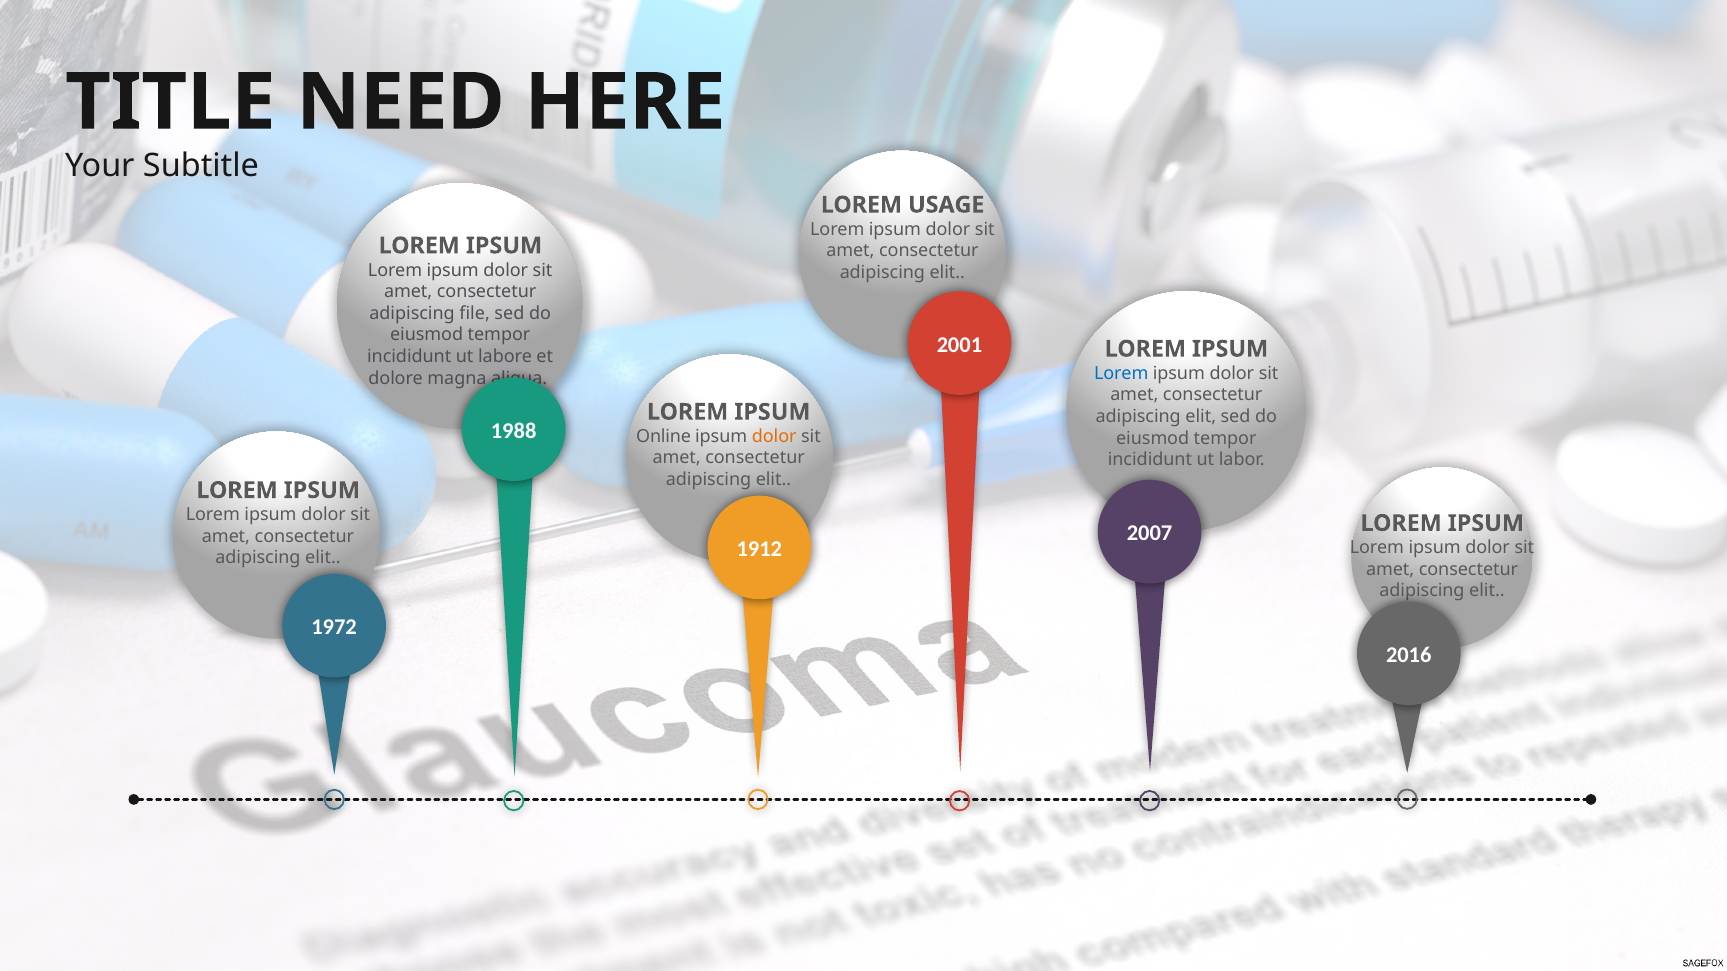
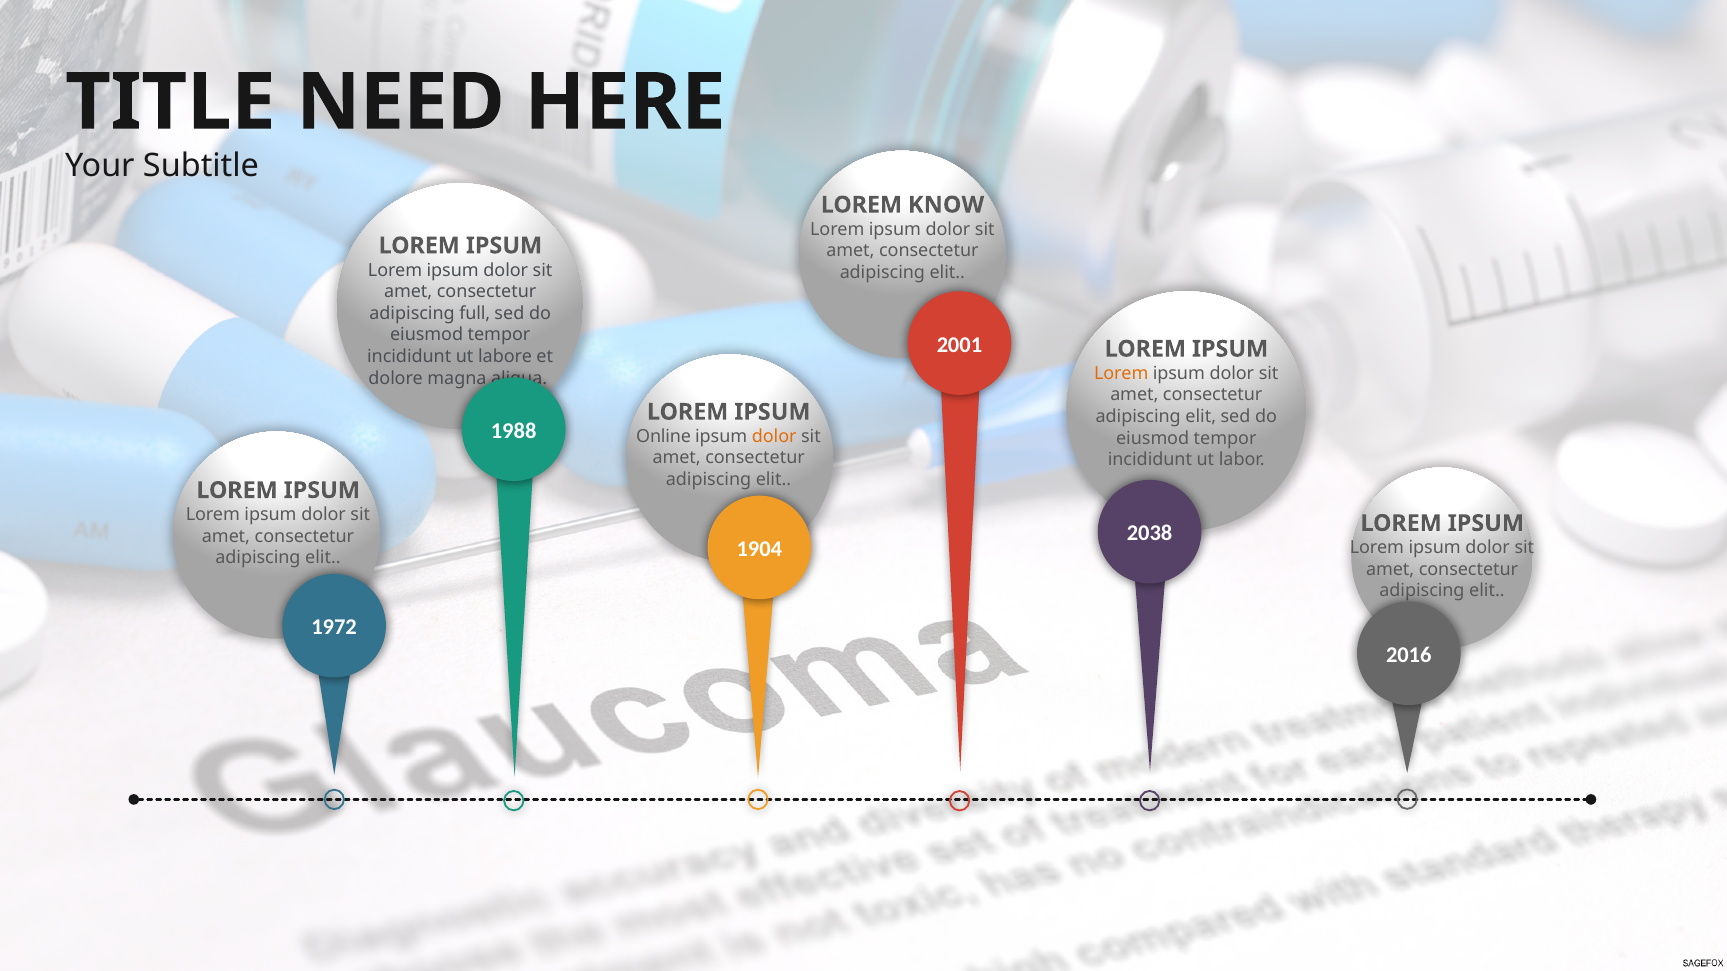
USAGE: USAGE -> KNOW
file: file -> full
Lorem at (1121, 374) colour: blue -> orange
2007: 2007 -> 2038
1912: 1912 -> 1904
